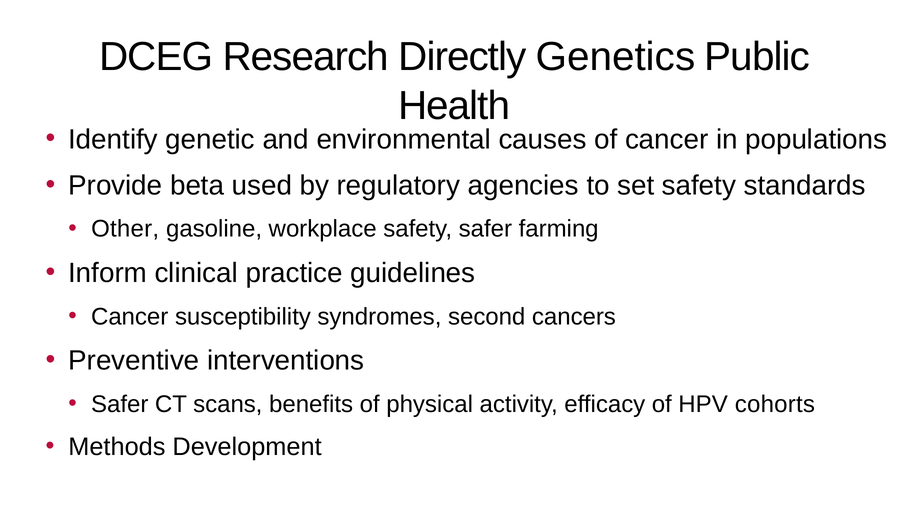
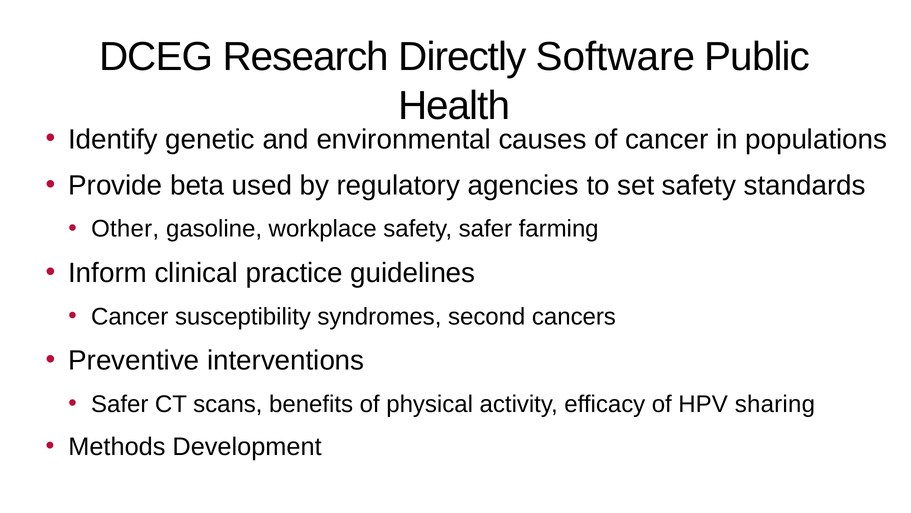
Genetics: Genetics -> Software
cohorts: cohorts -> sharing
